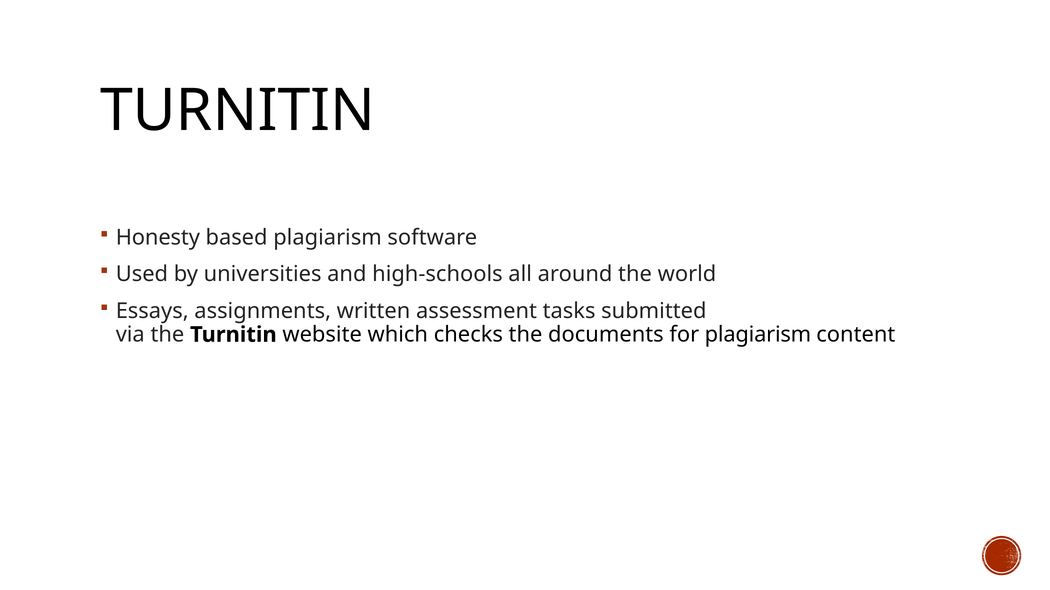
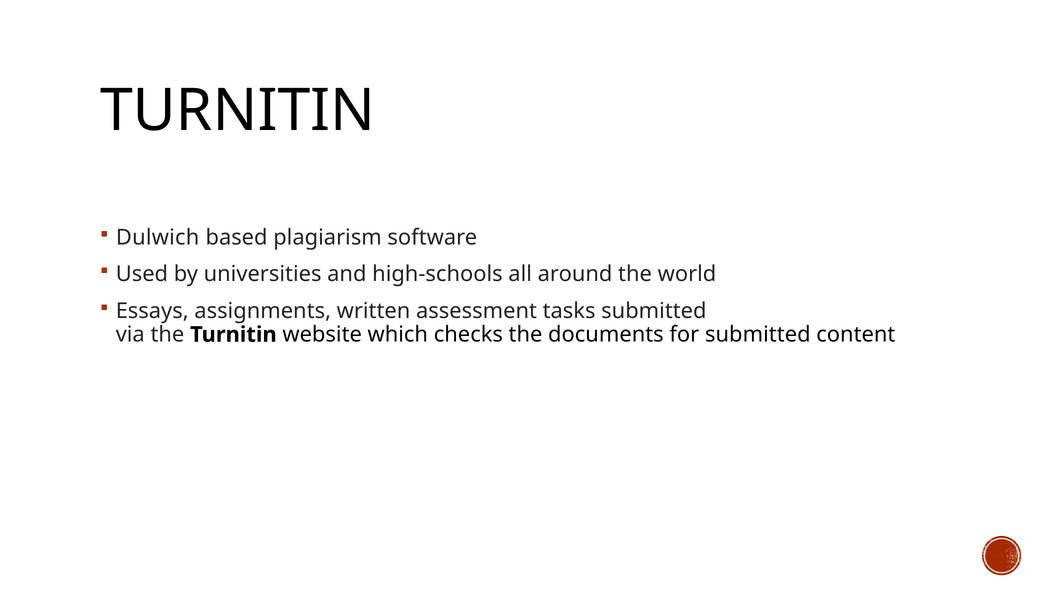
Honesty: Honesty -> Dulwich
for plagiarism: plagiarism -> submitted
